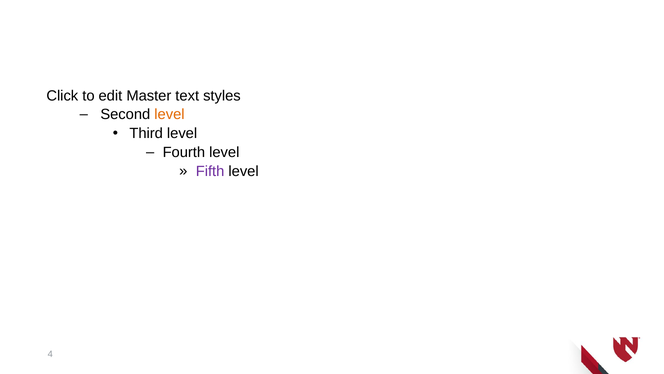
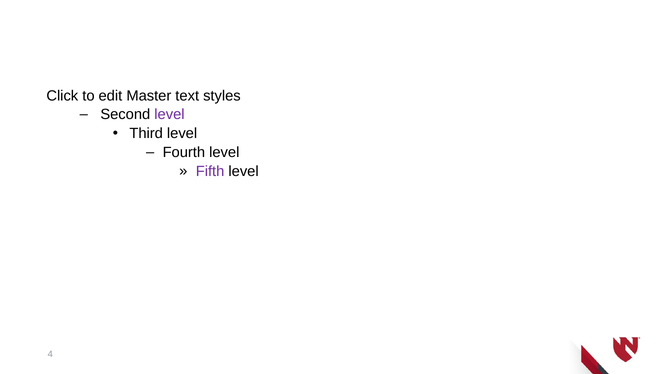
level at (169, 114) colour: orange -> purple
